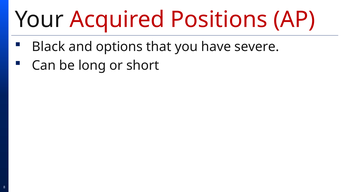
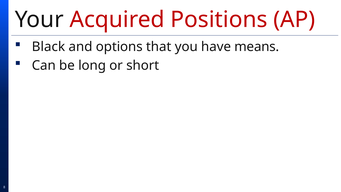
severe: severe -> means
